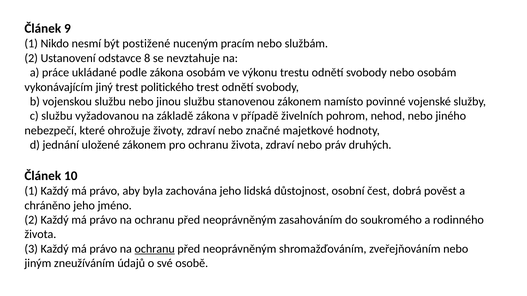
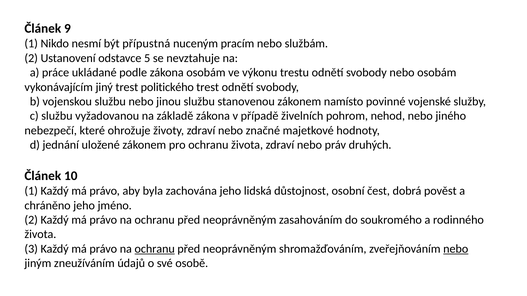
postižené: postižené -> přípustná
8: 8 -> 5
nebo at (456, 249) underline: none -> present
